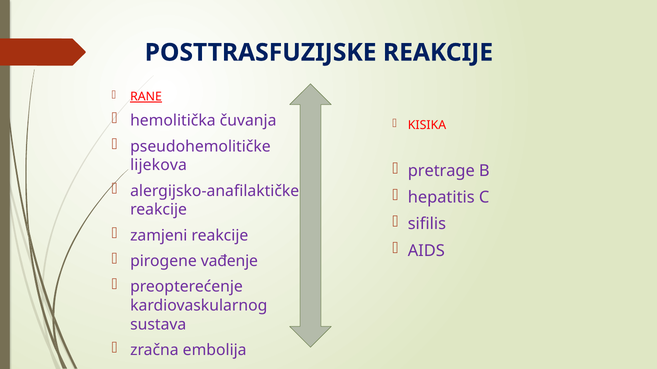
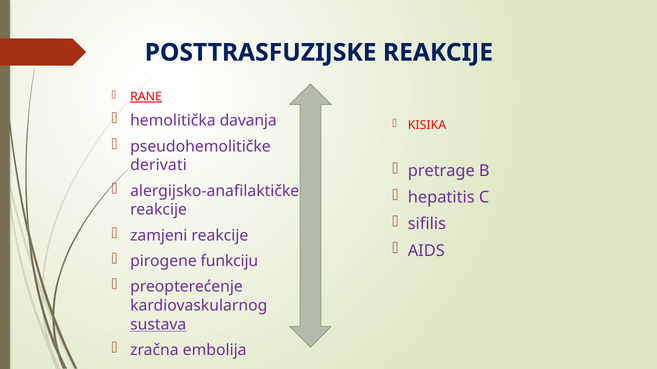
čuvanja: čuvanja -> davanja
lijekova: lijekova -> derivati
vađenje: vađenje -> funkciju
sustava underline: none -> present
